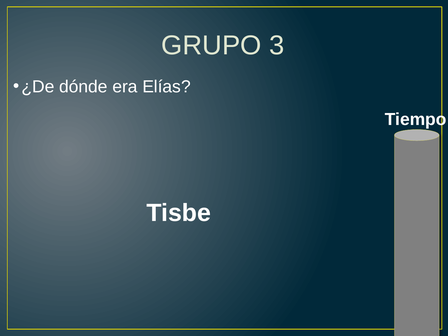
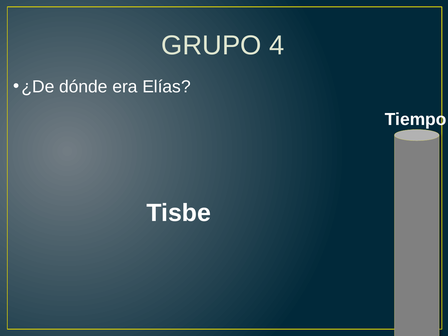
3: 3 -> 4
